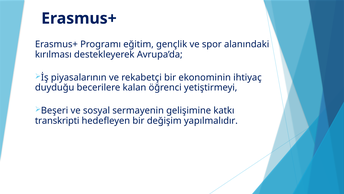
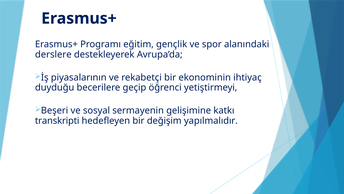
kırılması: kırılması -> derslere
kalan: kalan -> geçip
